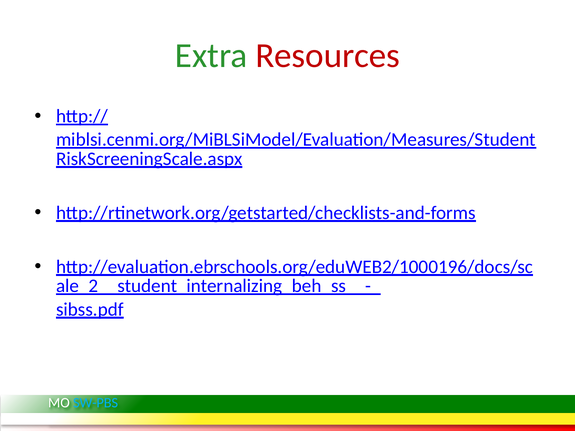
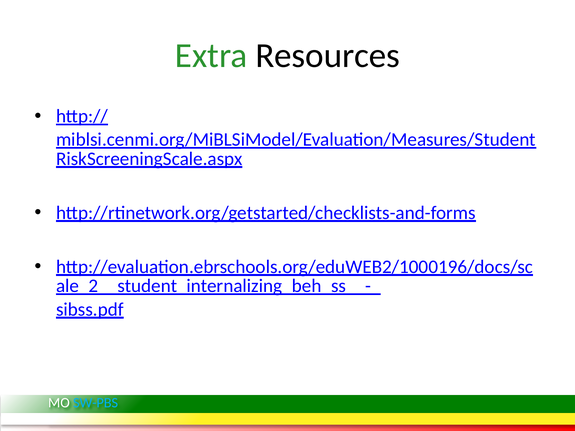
Resources colour: red -> black
